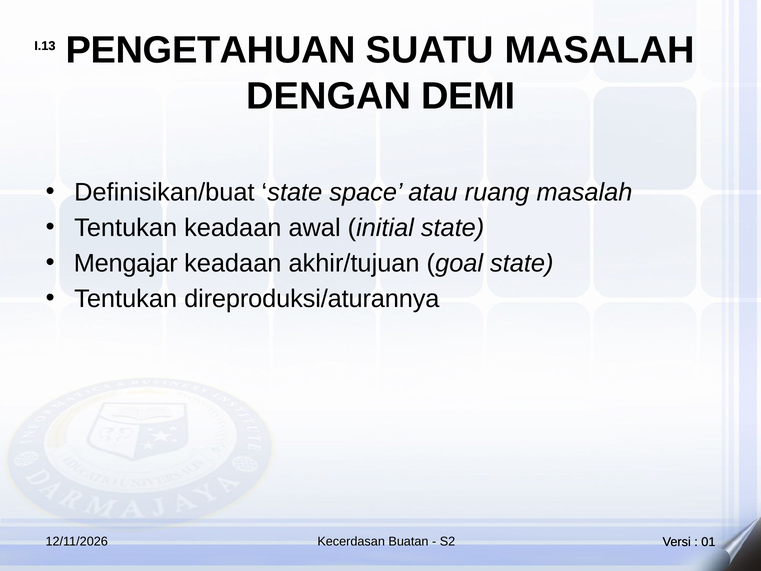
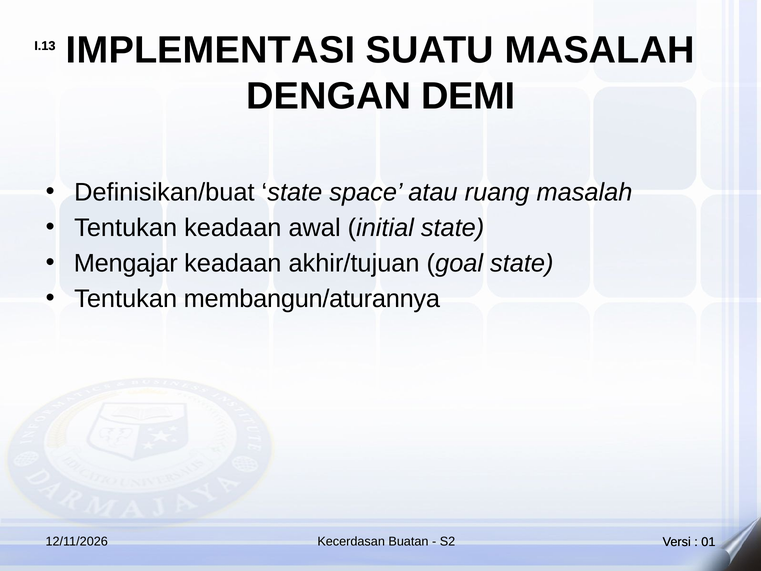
PENGETAHUAN: PENGETAHUAN -> IMPLEMENTASI
direproduksi/aturannya: direproduksi/aturannya -> membangun/aturannya
